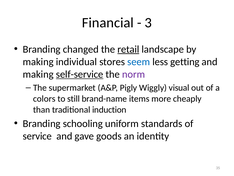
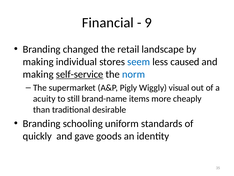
3: 3 -> 9
retail underline: present -> none
getting: getting -> caused
norm colour: purple -> blue
colors: colors -> acuity
induction: induction -> desirable
service: service -> quickly
